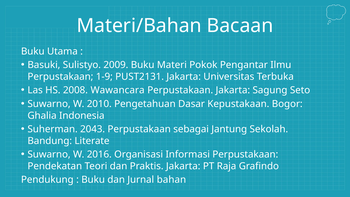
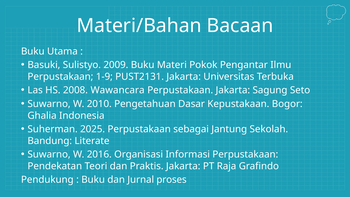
2043: 2043 -> 2025
bahan: bahan -> proses
